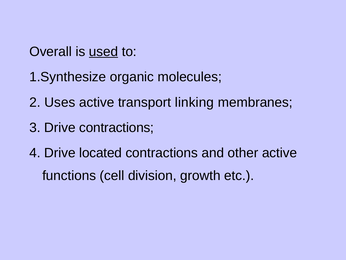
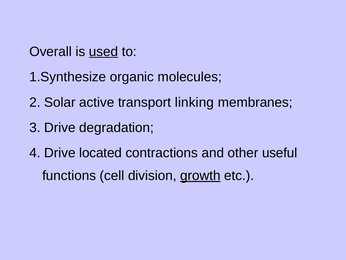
Uses: Uses -> Solar
Drive contractions: contractions -> degradation
other active: active -> useful
growth underline: none -> present
